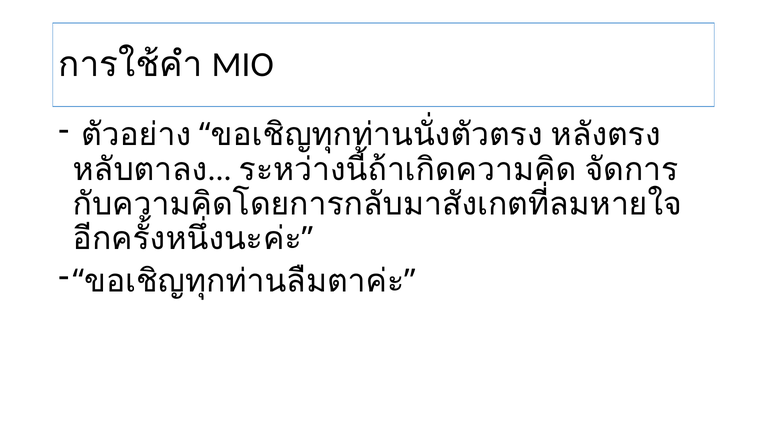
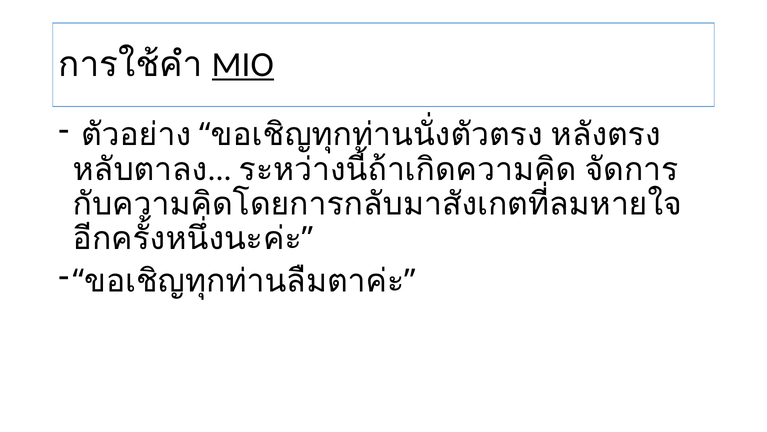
MIO underline: none -> present
